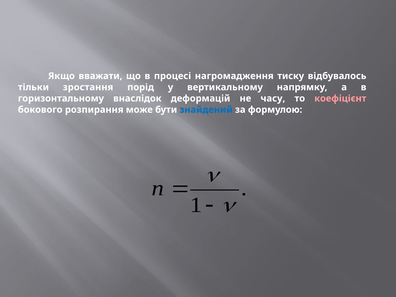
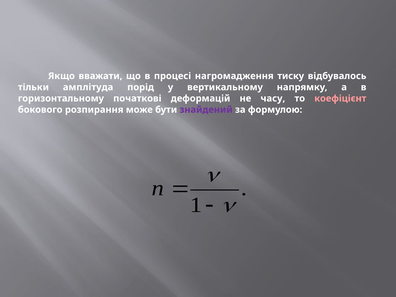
зростання: зростання -> амплітуда
внаслідок: внаслідок -> початкові
знайдений colour: blue -> purple
